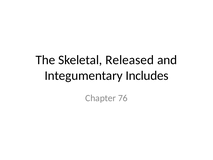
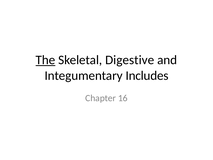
The underline: none -> present
Released: Released -> Digestive
76: 76 -> 16
